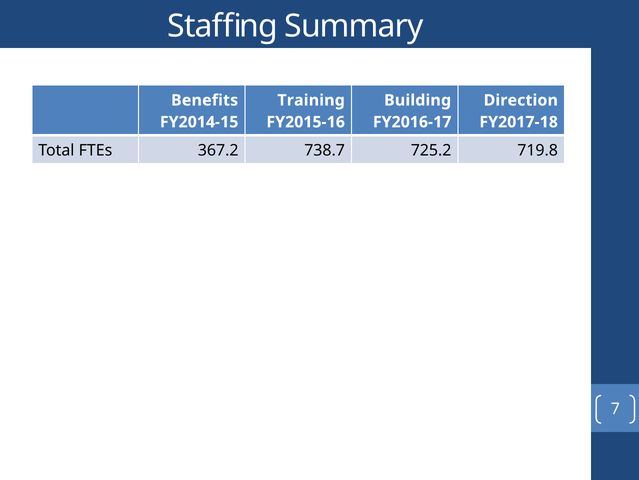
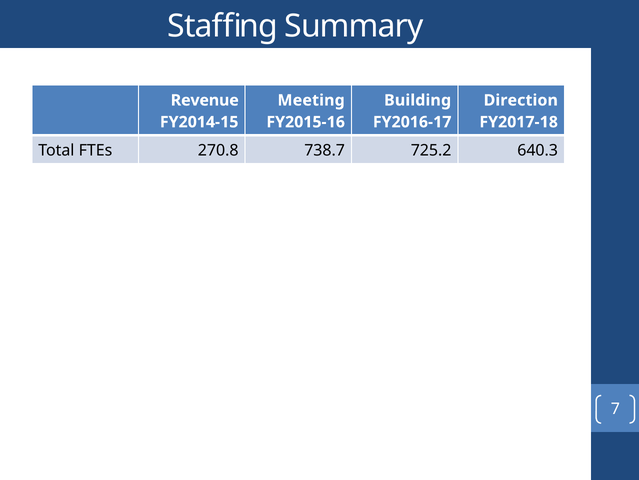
Benefits: Benefits -> Revenue
Training: Training -> Meeting
367.2: 367.2 -> 270.8
719.8: 719.8 -> 640.3
